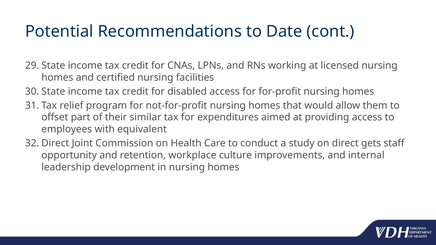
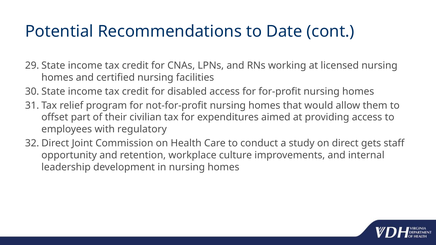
similar: similar -> civilian
equivalent: equivalent -> regulatory
